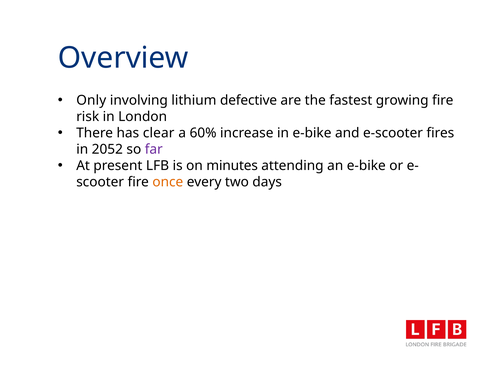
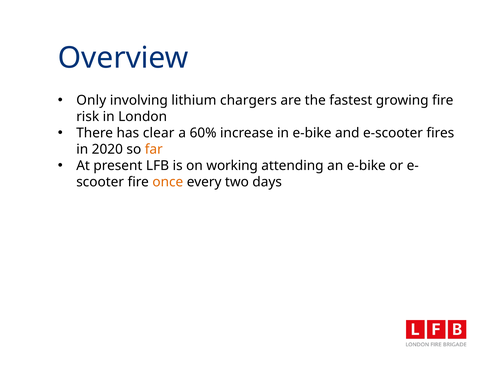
defective: defective -> chargers
2052: 2052 -> 2020
far colour: purple -> orange
minutes: minutes -> working
